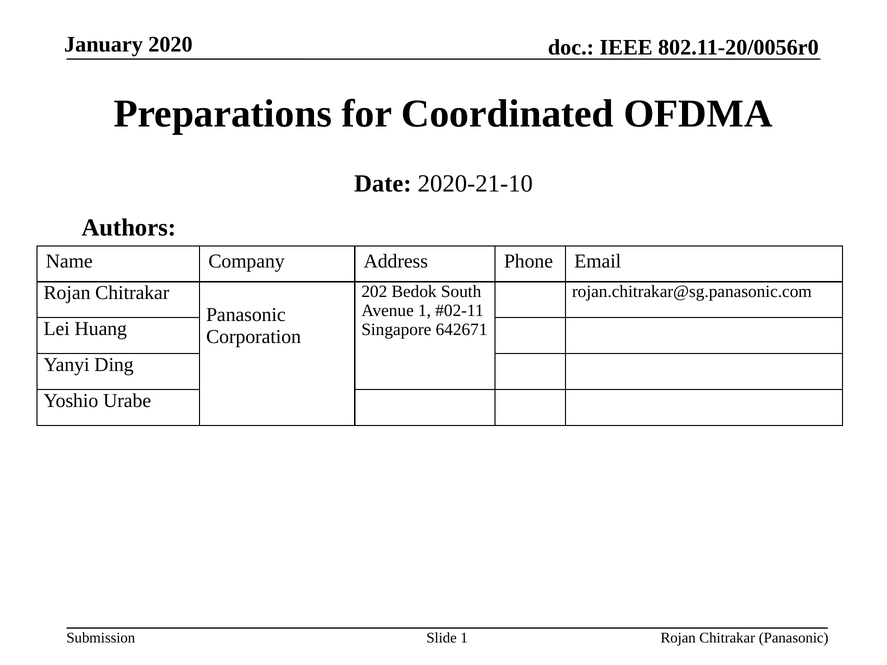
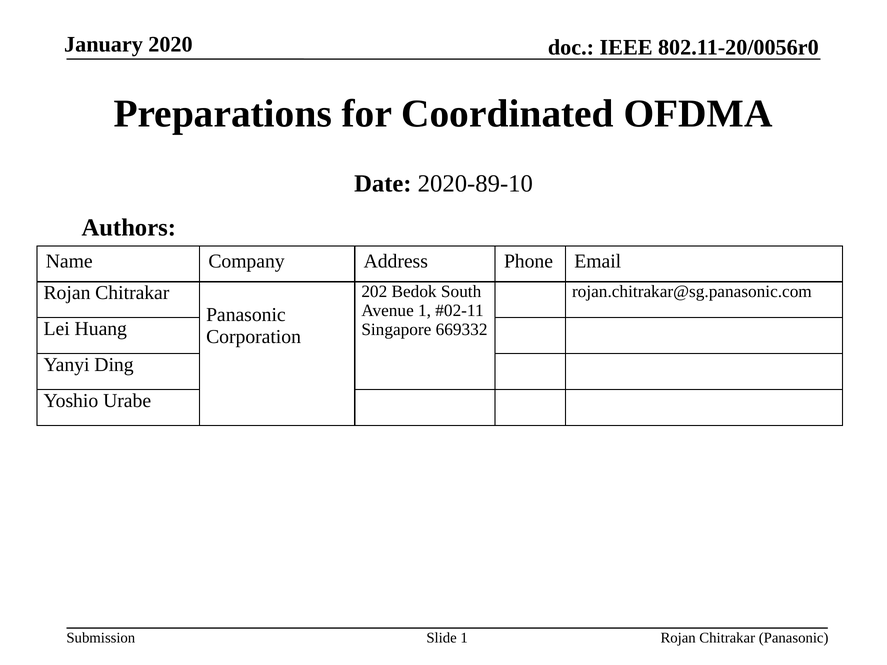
2020-21-10: 2020-21-10 -> 2020-89-10
642671: 642671 -> 669332
